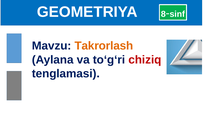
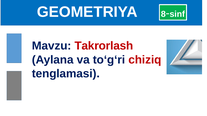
Takrorlash colour: orange -> red
